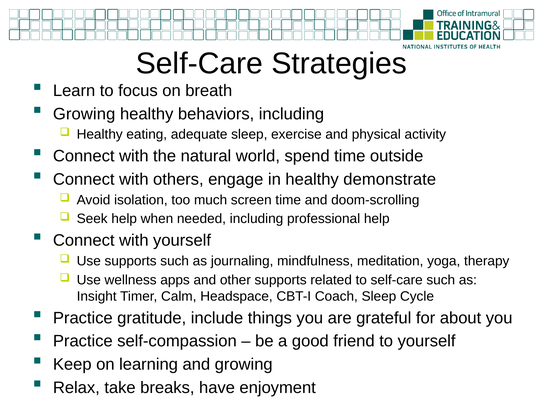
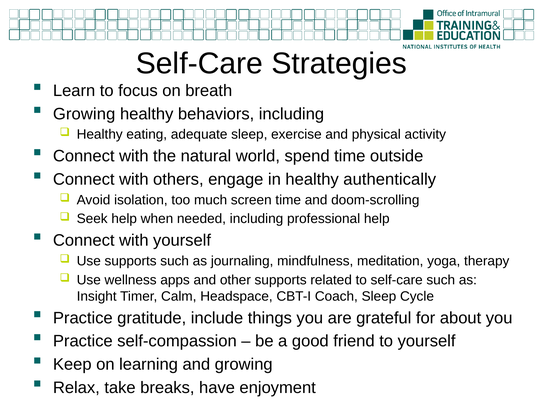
demonstrate: demonstrate -> authentically
